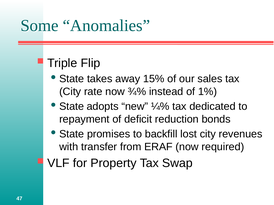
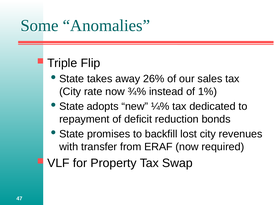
15%: 15% -> 26%
